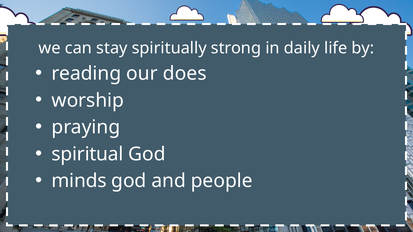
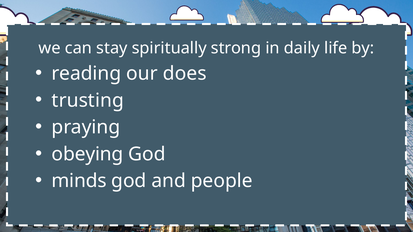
worship: worship -> trusting
spiritual: spiritual -> obeying
